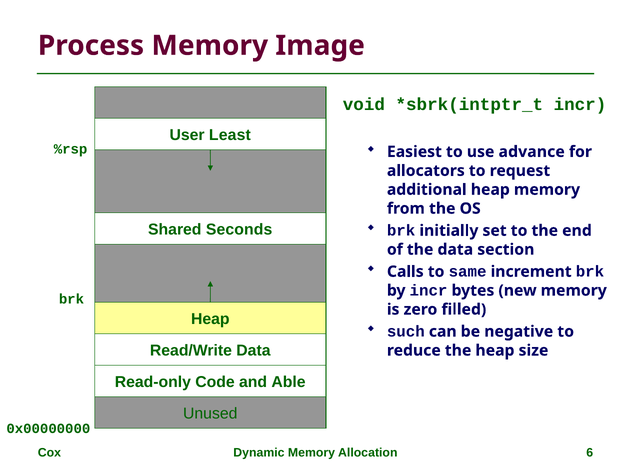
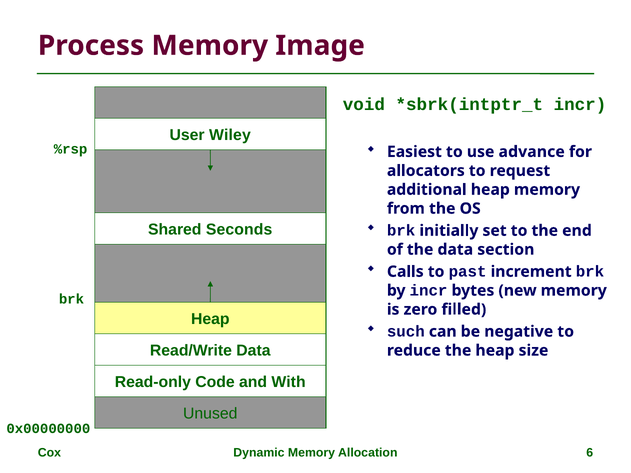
Least: Least -> Wiley
same: same -> past
Able: Able -> With
